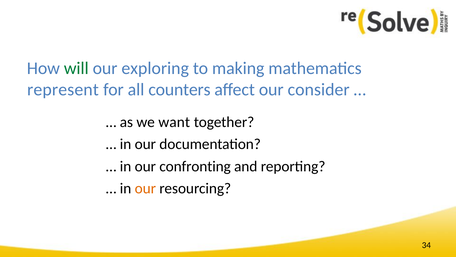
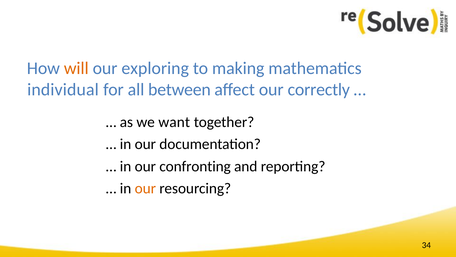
will colour: green -> orange
represent: represent -> individual
counters: counters -> between
consider: consider -> correctly
